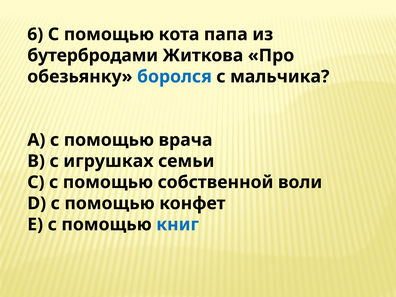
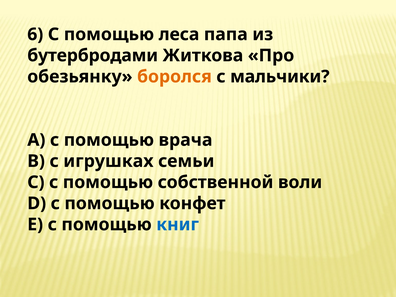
кота: кота -> леса
боролся colour: blue -> orange
мальчика: мальчика -> мальчики
